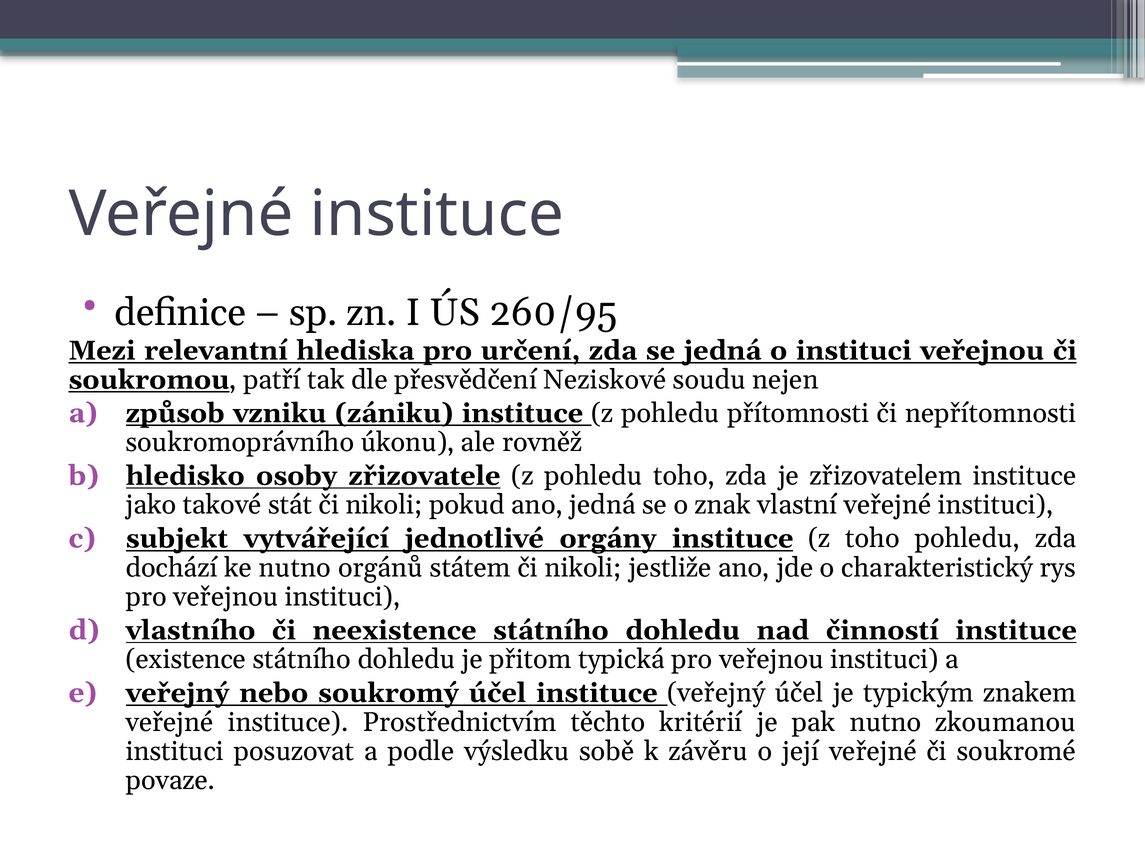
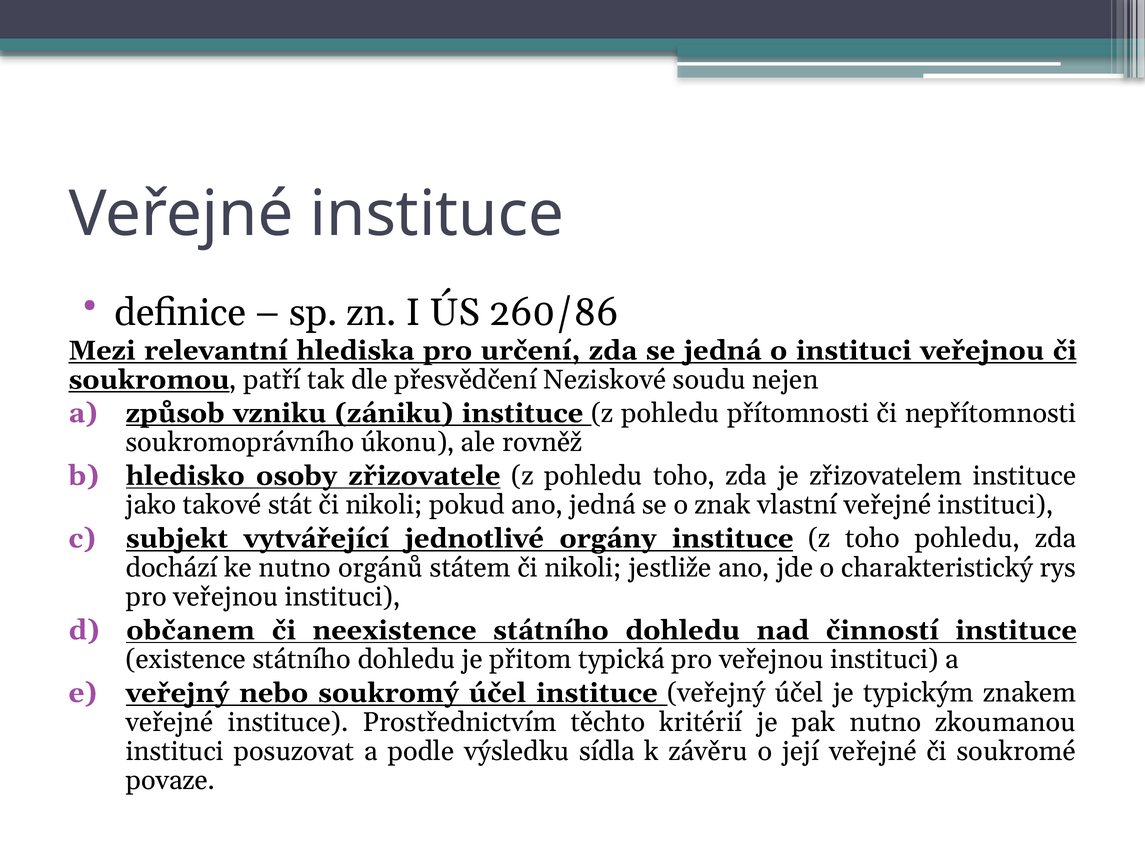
260/95: 260/95 -> 260/86
vlastního: vlastního -> občanem
sobě: sobě -> sídla
